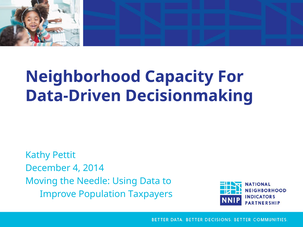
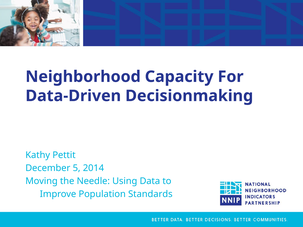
4: 4 -> 5
Taxpayers: Taxpayers -> Standards
